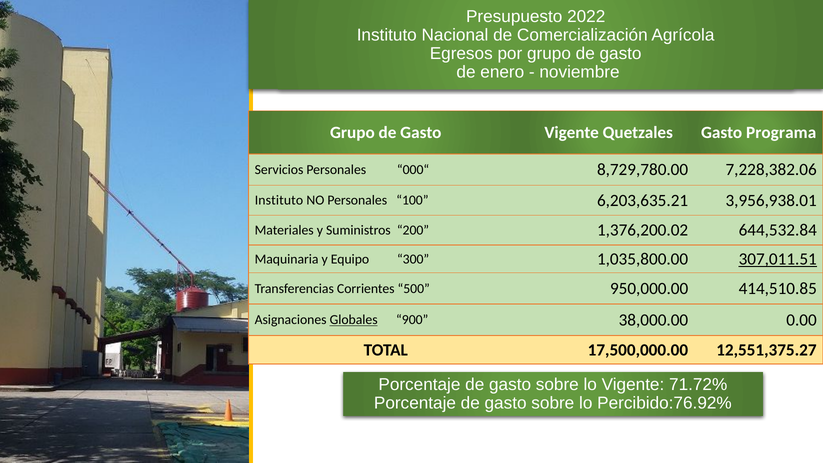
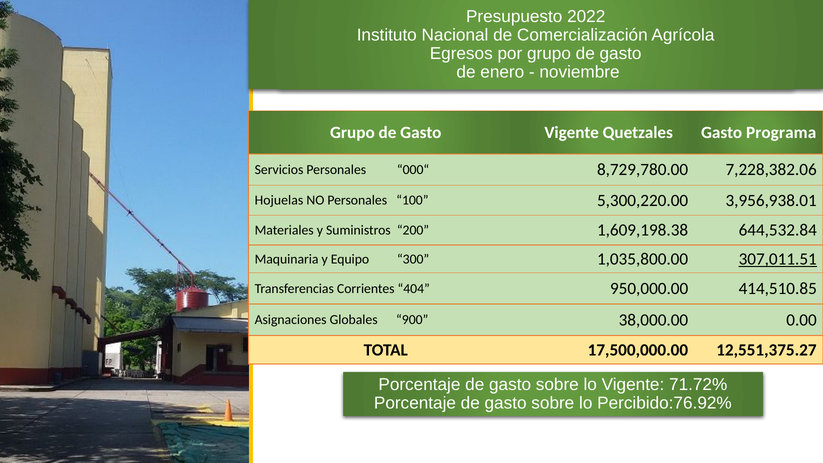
Instituto at (279, 200): Instituto -> Hojuelas
6,203,635.21: 6,203,635.21 -> 5,300,220.00
1,376,200.02: 1,376,200.02 -> 1,609,198.38
500: 500 -> 404
Globales underline: present -> none
